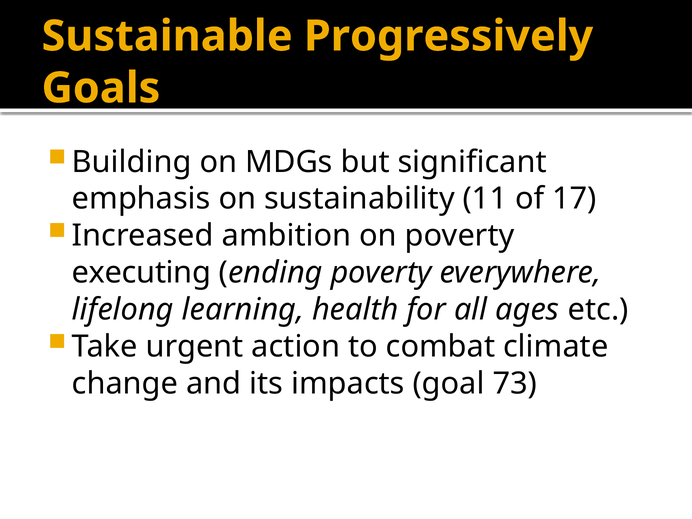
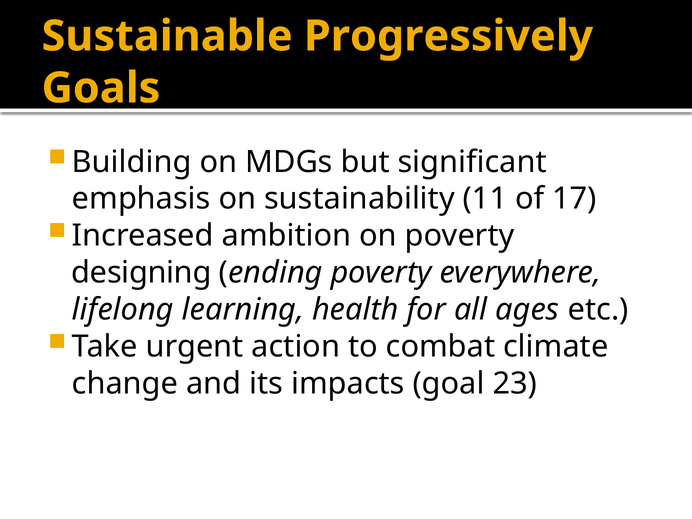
executing: executing -> designing
73: 73 -> 23
